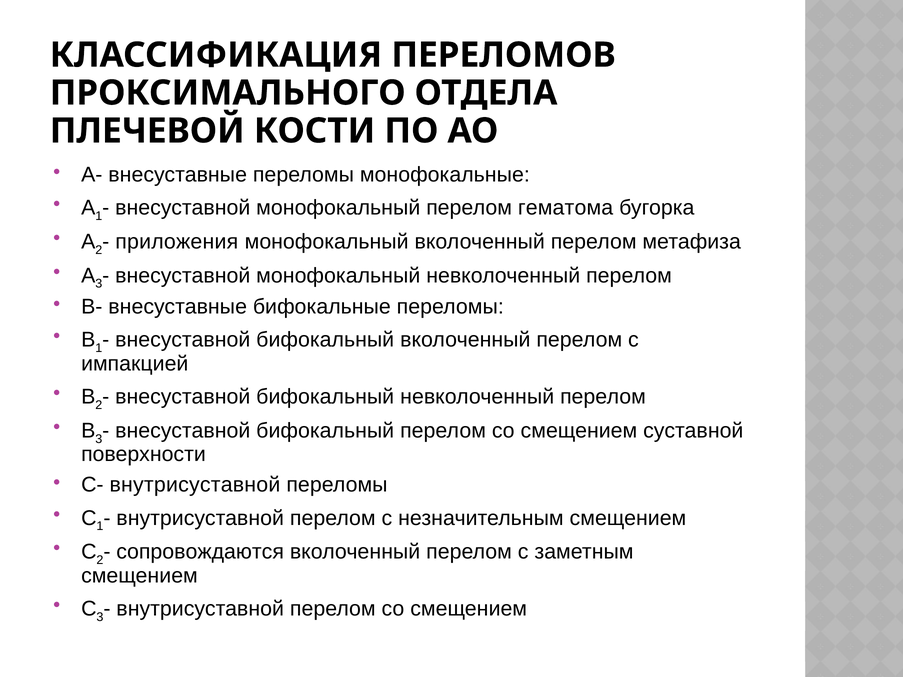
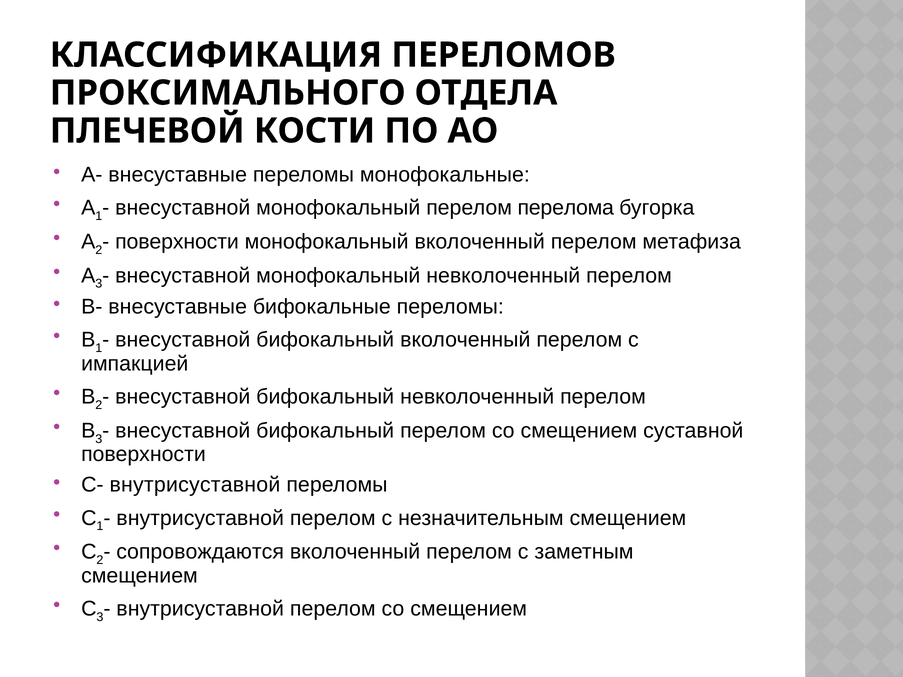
гематома: гематома -> перелома
приложения at (177, 242): приложения -> поверхности
